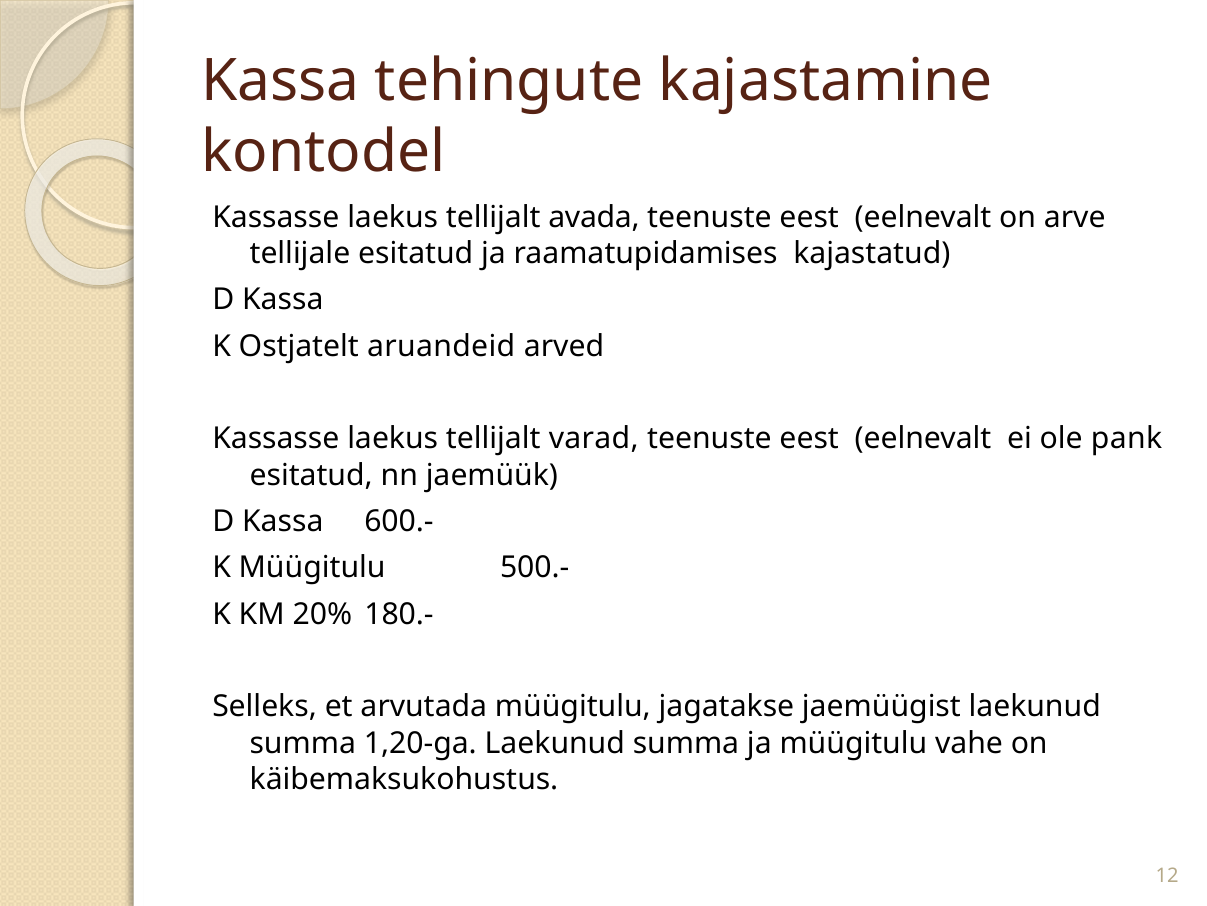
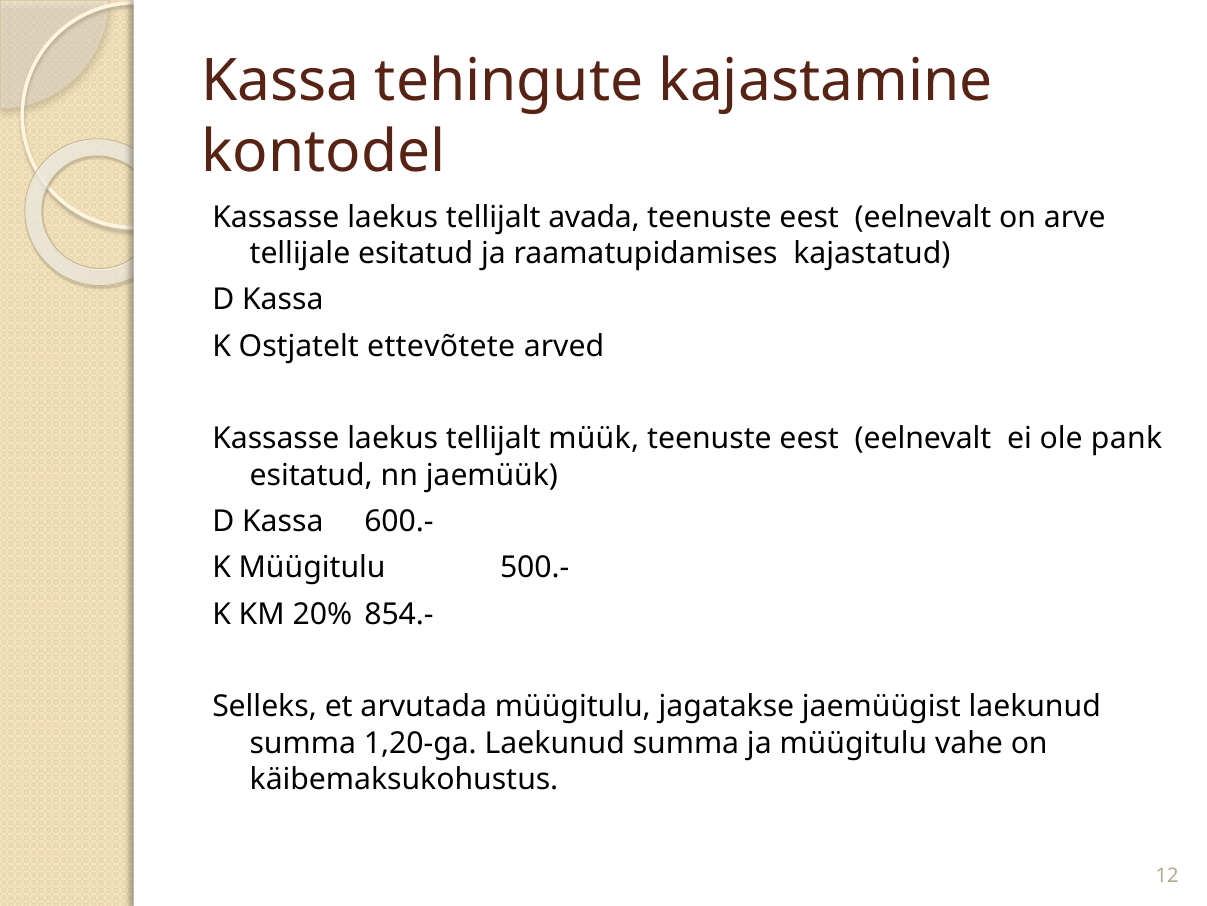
aruandeid: aruandeid -> ettevõtete
varad: varad -> müük
180.-: 180.- -> 854.-
